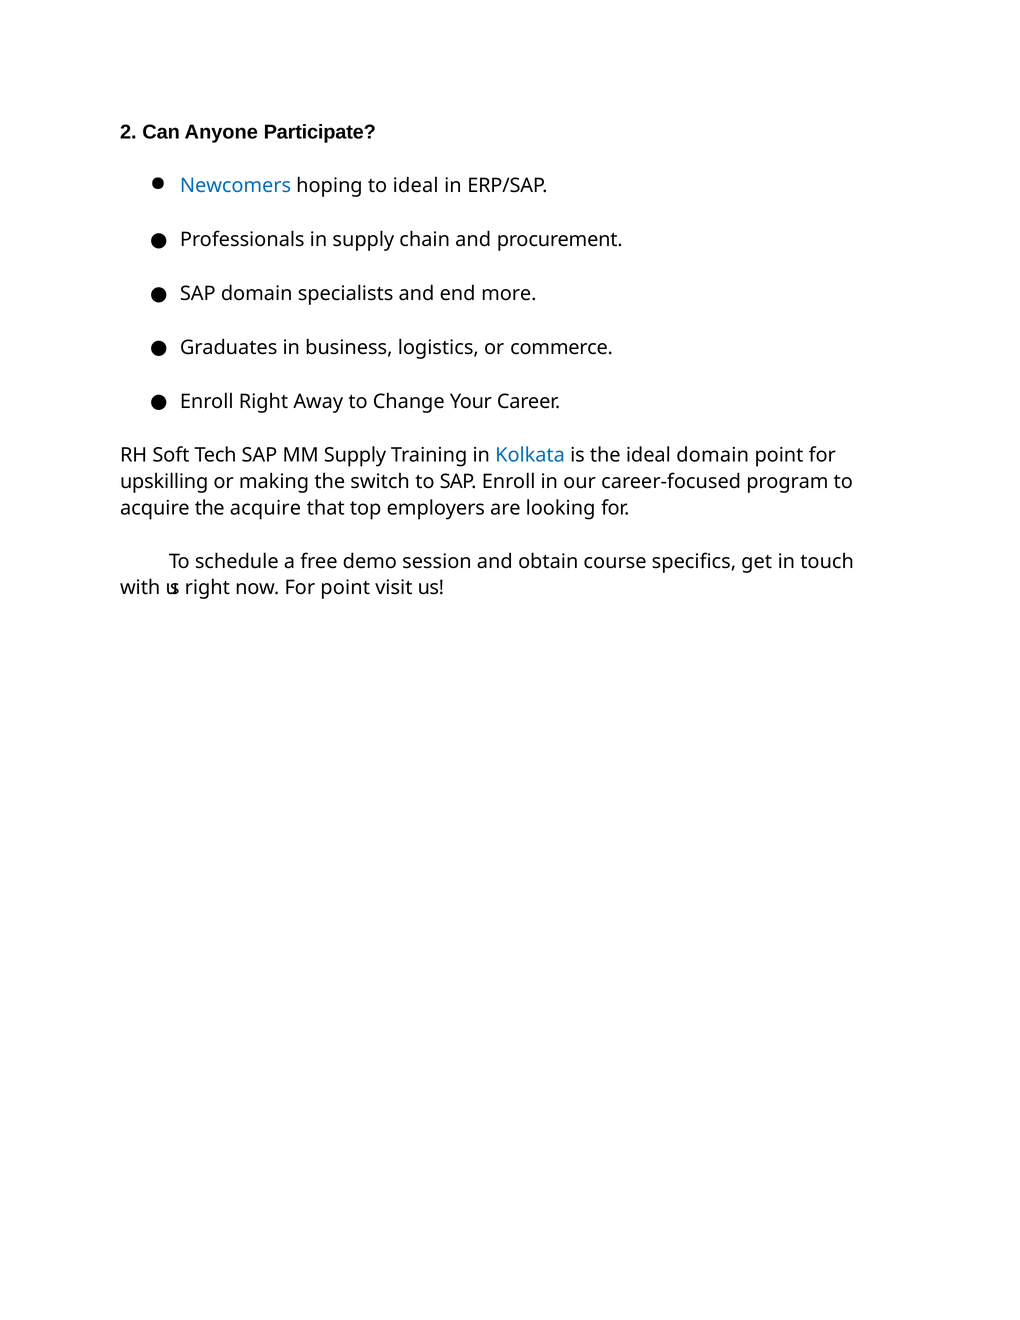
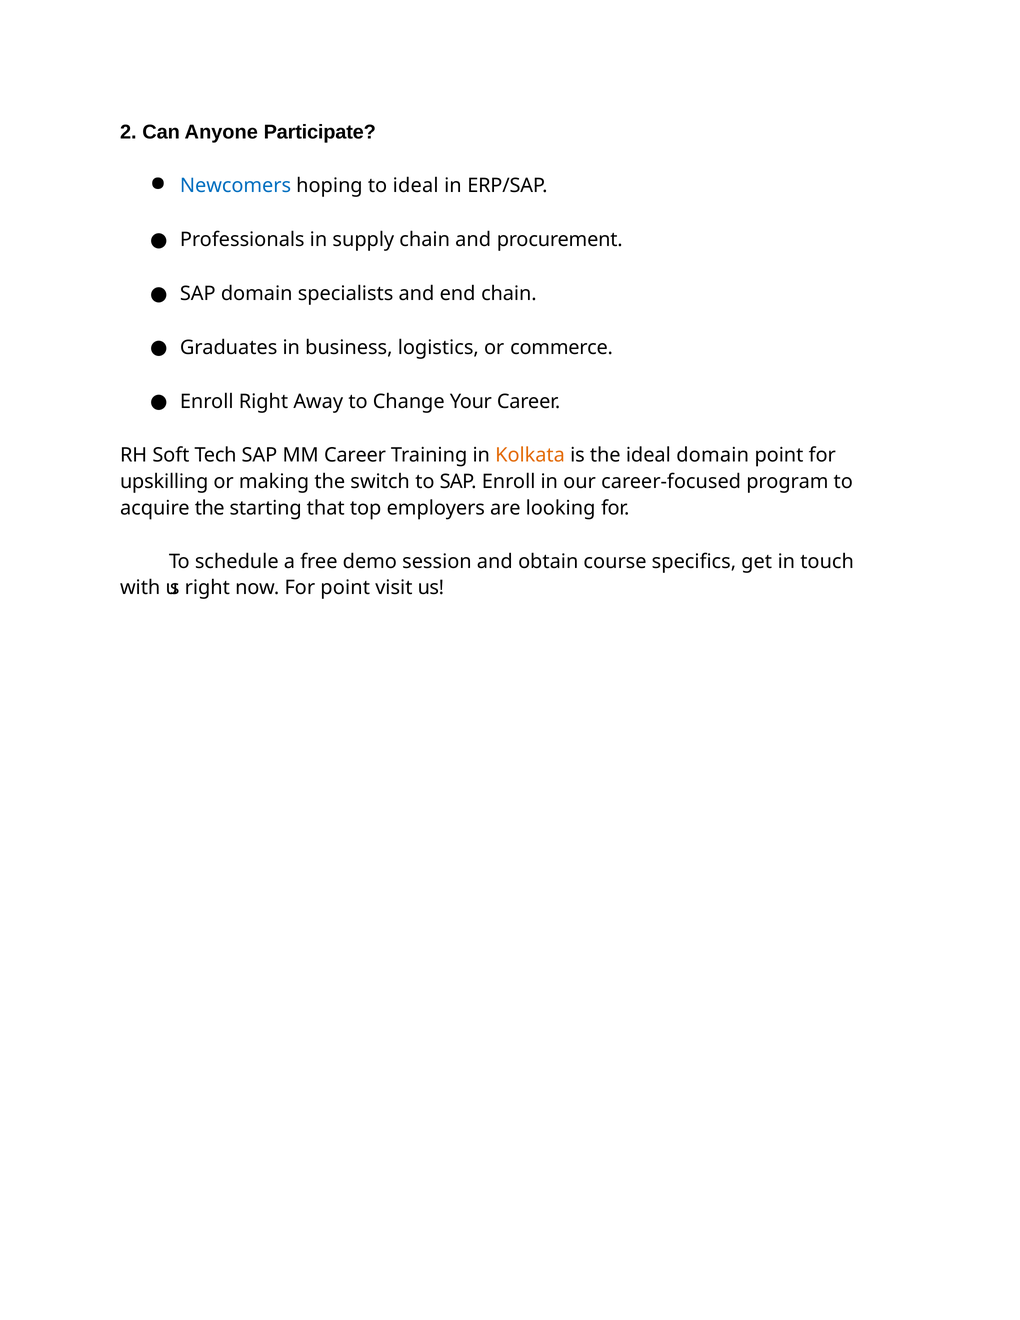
end more: more -> chain
MM Supply: Supply -> Career
Kolkata colour: blue -> orange
the acquire: acquire -> starting
